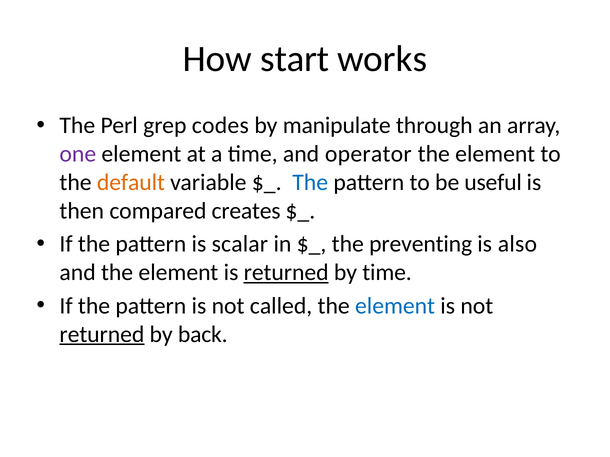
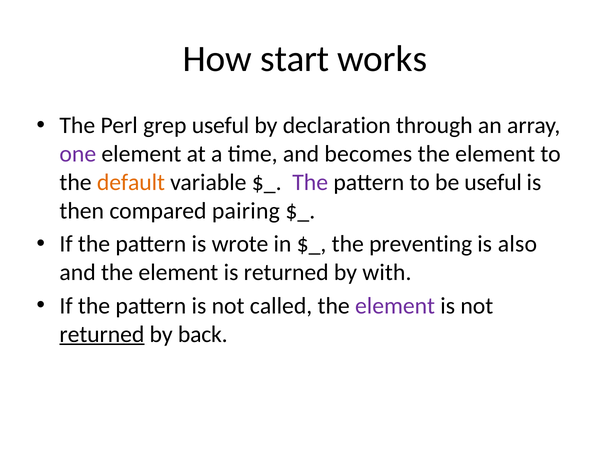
grep codes: codes -> useful
manipulate: manipulate -> declaration
operator: operator -> becomes
The at (310, 183) colour: blue -> purple
creates: creates -> pairing
scalar: scalar -> wrote
returned at (286, 273) underline: present -> none
by time: time -> with
element at (395, 306) colour: blue -> purple
